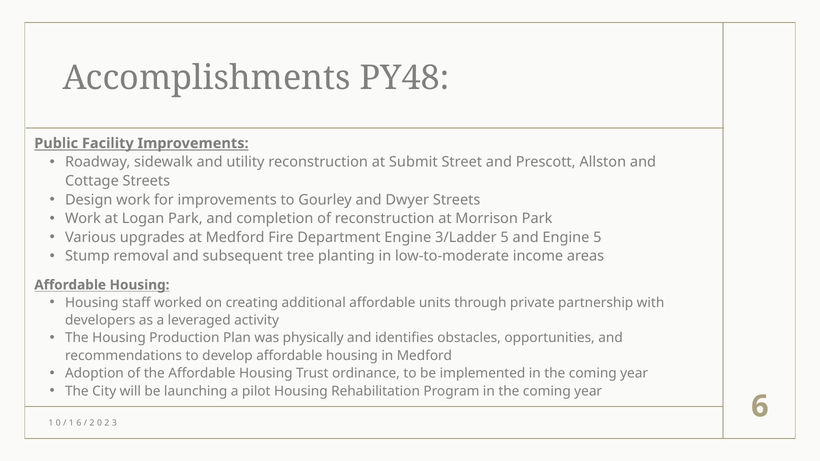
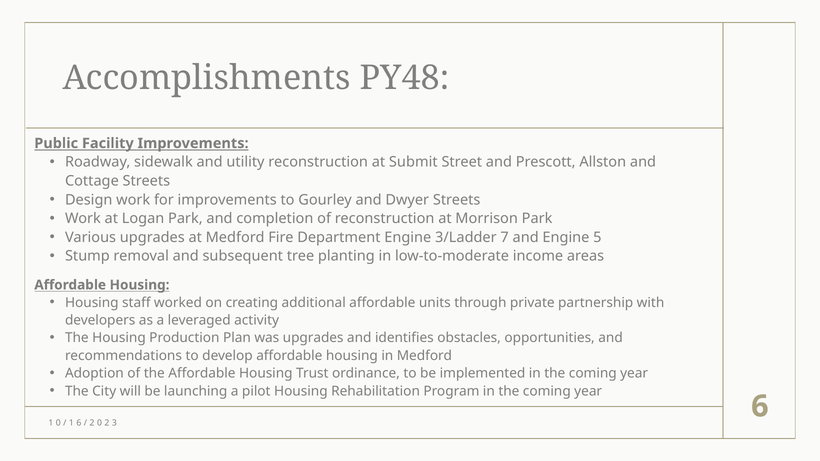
3/Ladder 5: 5 -> 7
was physically: physically -> upgrades
